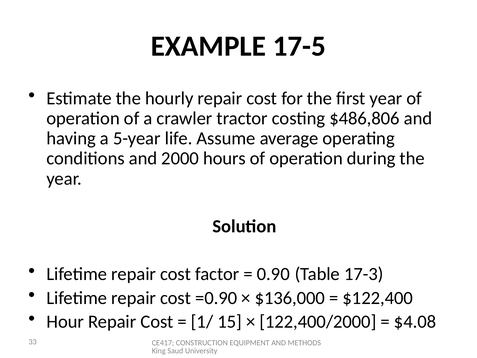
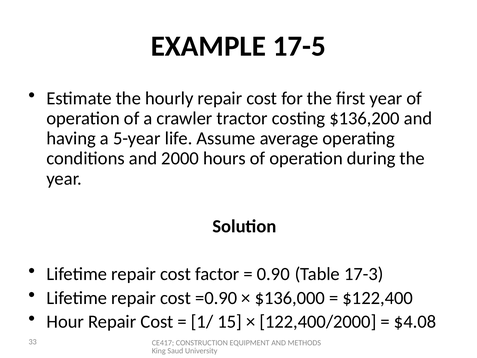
$486,806: $486,806 -> $136,200
